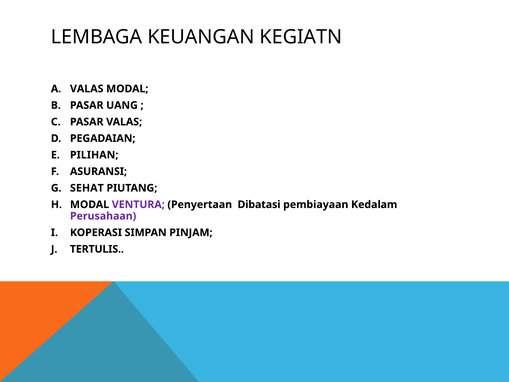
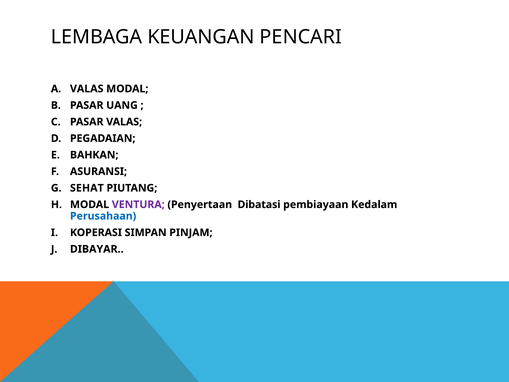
KEGIATN: KEGIATN -> PENCARI
PILIHAN: PILIHAN -> BAHKAN
Perusahaan colour: purple -> blue
TERTULIS: TERTULIS -> DIBAYAR
